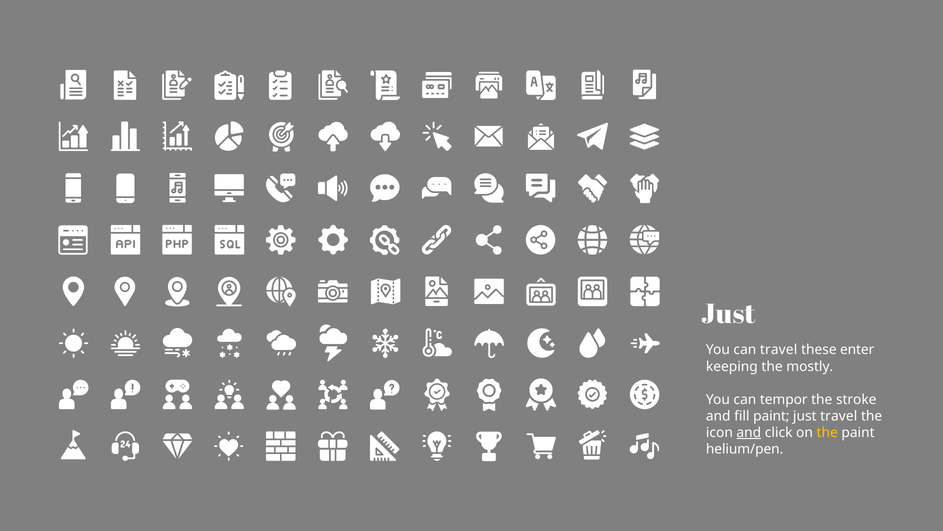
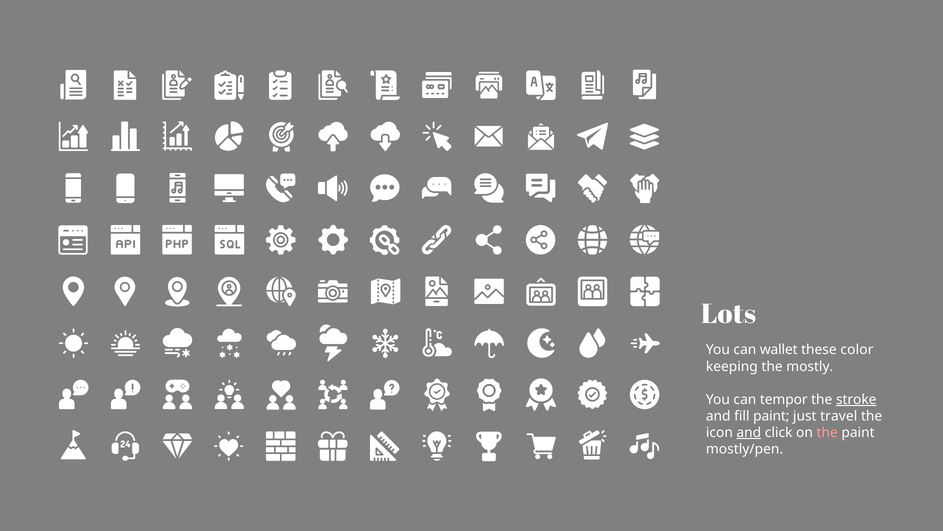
Just at (729, 314): Just -> Lots
can travel: travel -> wallet
enter: enter -> color
stroke underline: none -> present
the at (827, 432) colour: yellow -> pink
helium/pen: helium/pen -> mostly/pen
